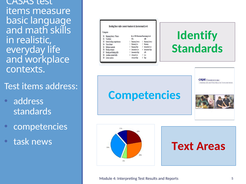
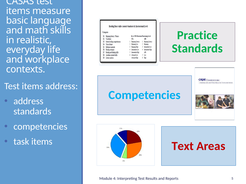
Identify: Identify -> Practice
task news: news -> items
